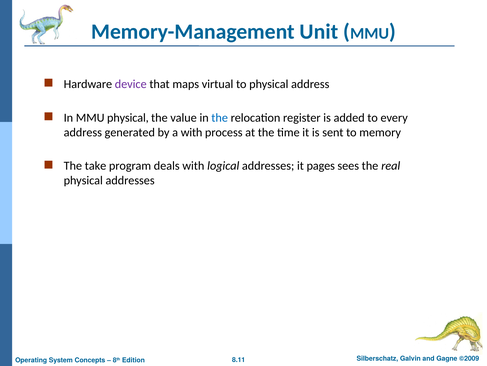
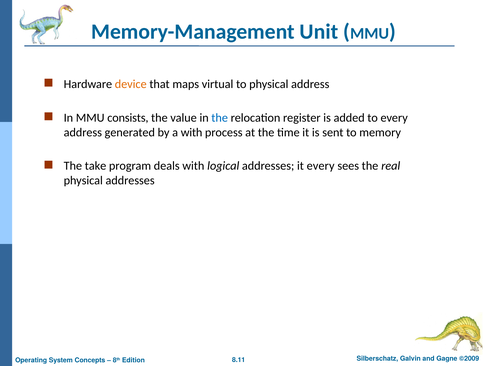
device colour: purple -> orange
MMU physical: physical -> consists
it pages: pages -> every
